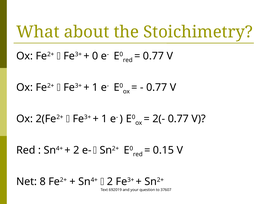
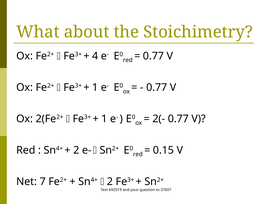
0: 0 -> 4
8: 8 -> 7
